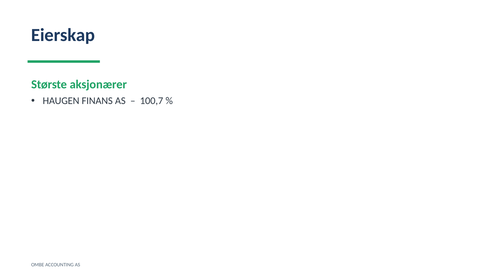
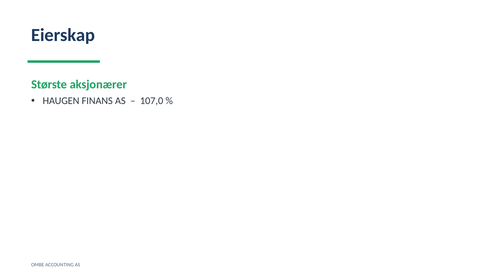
100,7: 100,7 -> 107,0
